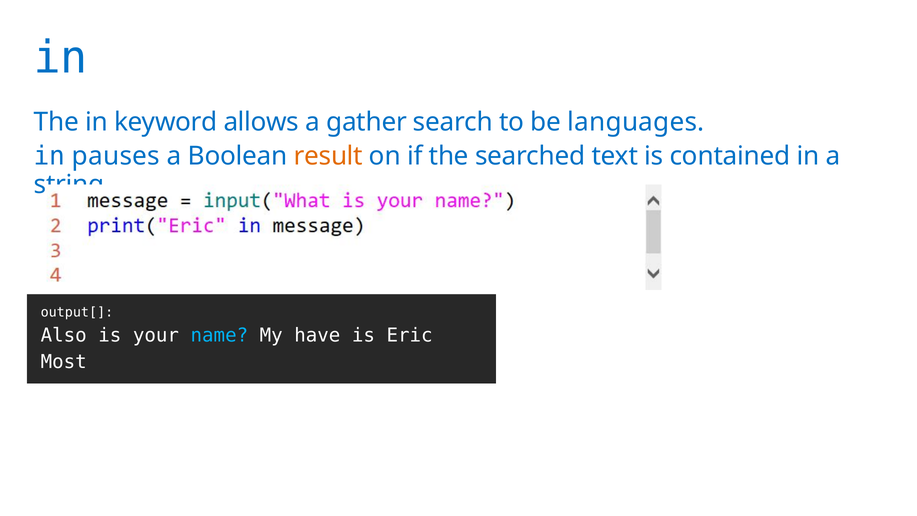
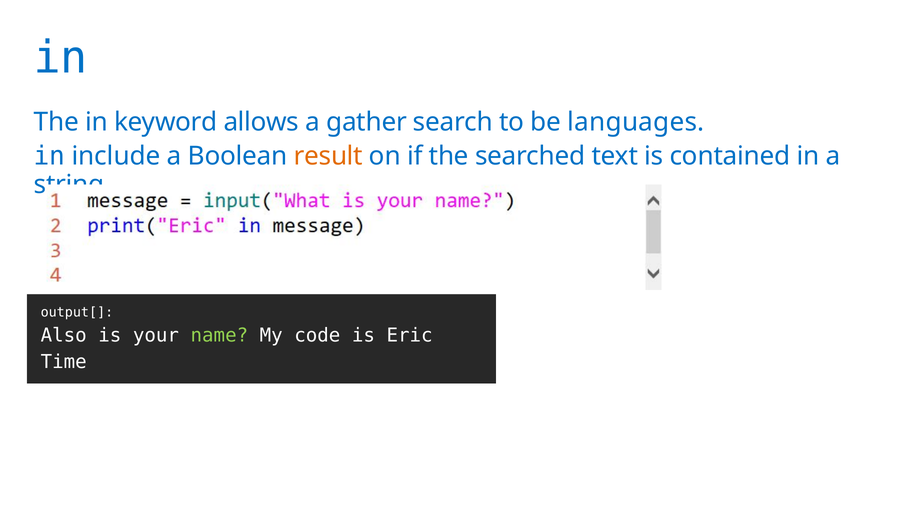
pauses: pauses -> include
name colour: light blue -> light green
have: have -> code
Most: Most -> Time
